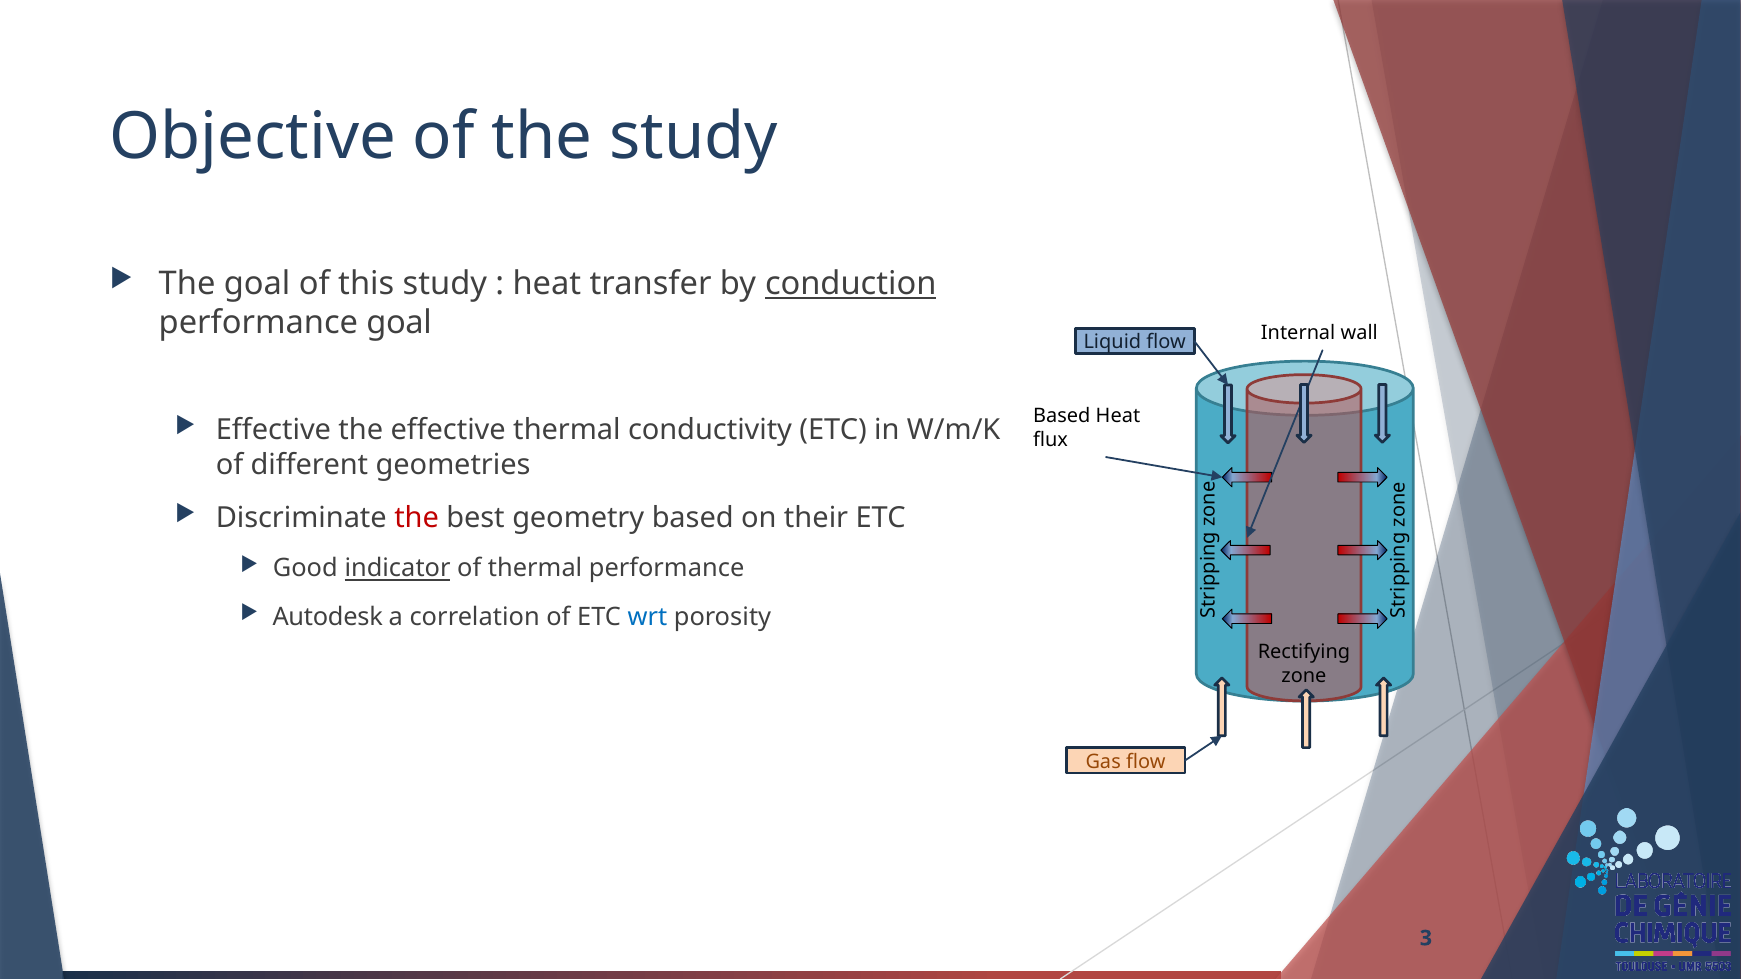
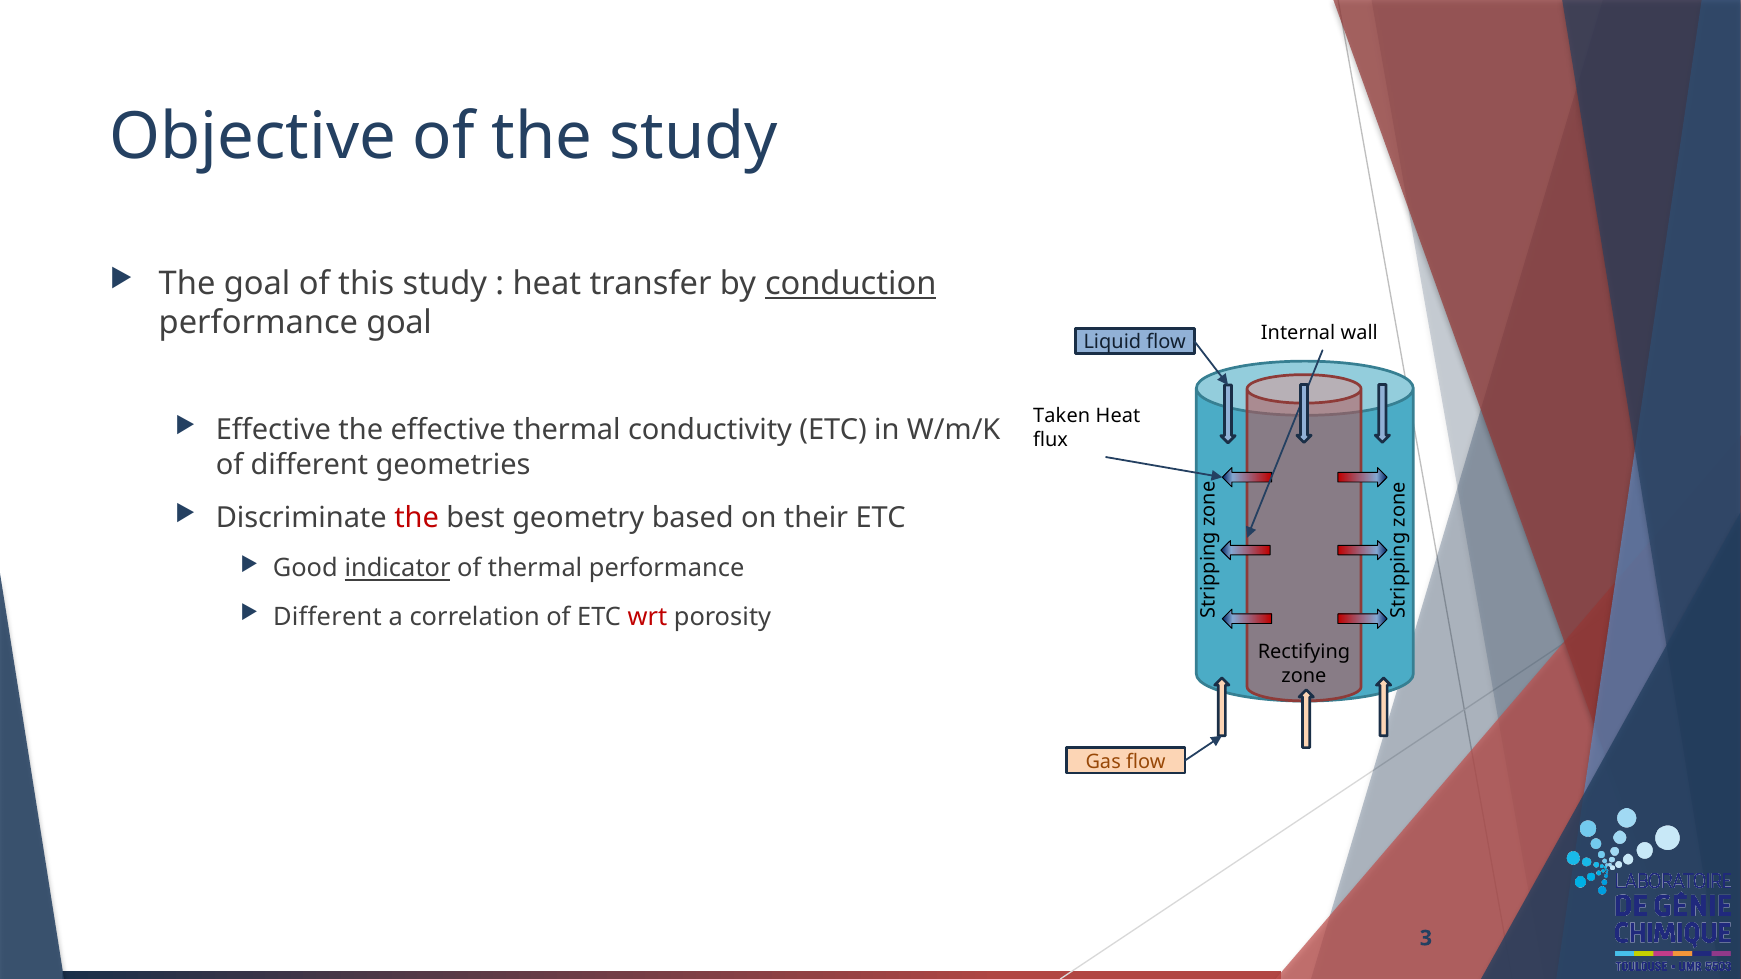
Based at (1062, 416): Based -> Taken
Autodesk at (328, 617): Autodesk -> Different
wrt colour: blue -> red
